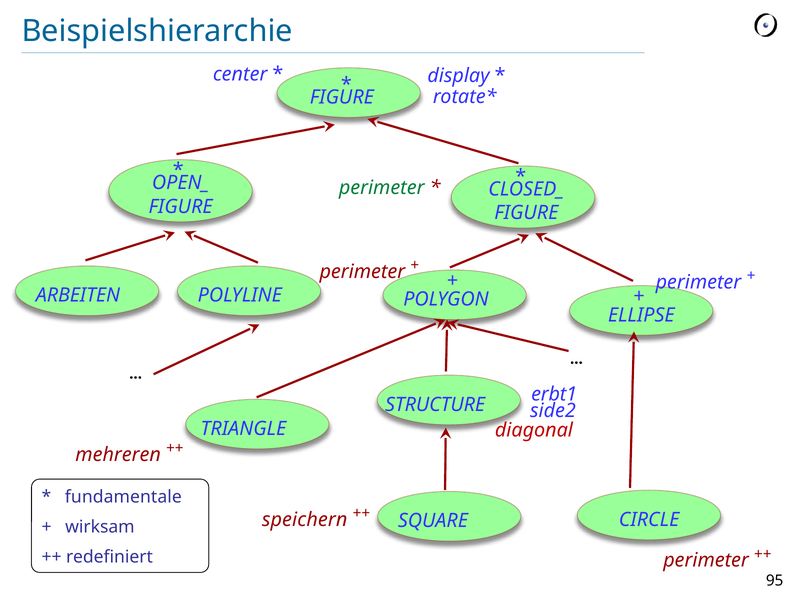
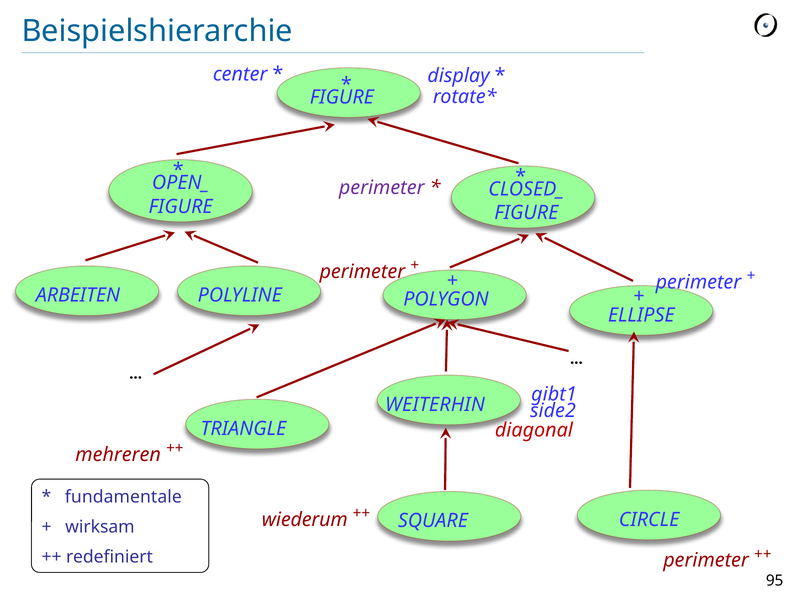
perimeter at (382, 188) colour: green -> purple
erbt1: erbt1 -> gibt1
STRUCTURE: STRUCTURE -> WEITERHIN
speichern: speichern -> wiederum
